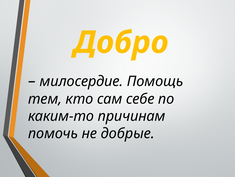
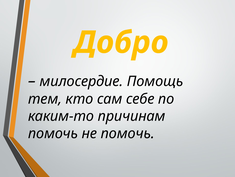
не добрые: добрые -> помочь
